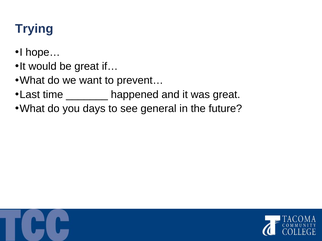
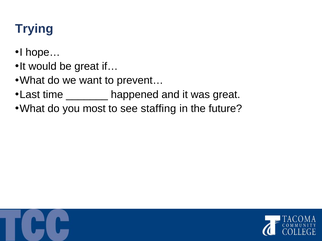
days: days -> most
general: general -> staffing
